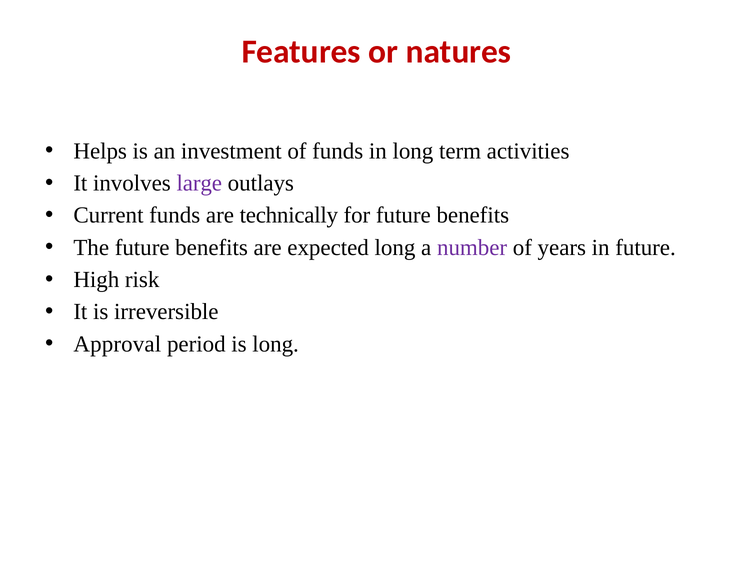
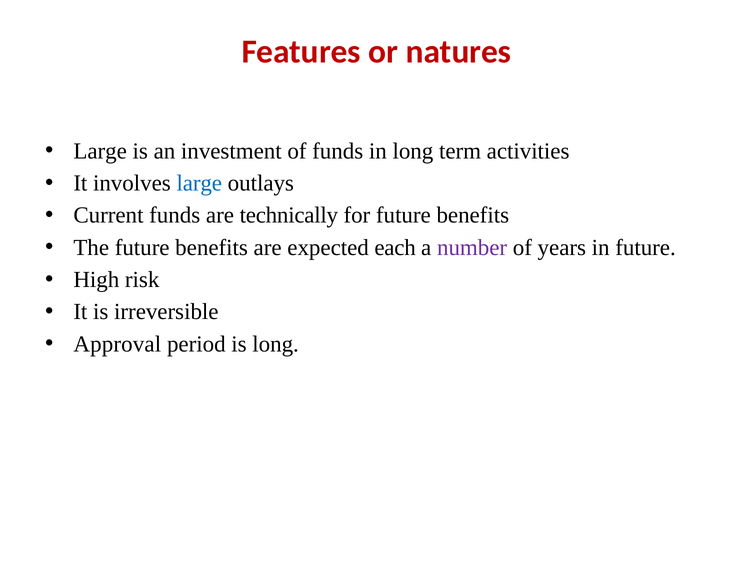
Helps at (100, 151): Helps -> Large
large at (199, 183) colour: purple -> blue
expected long: long -> each
